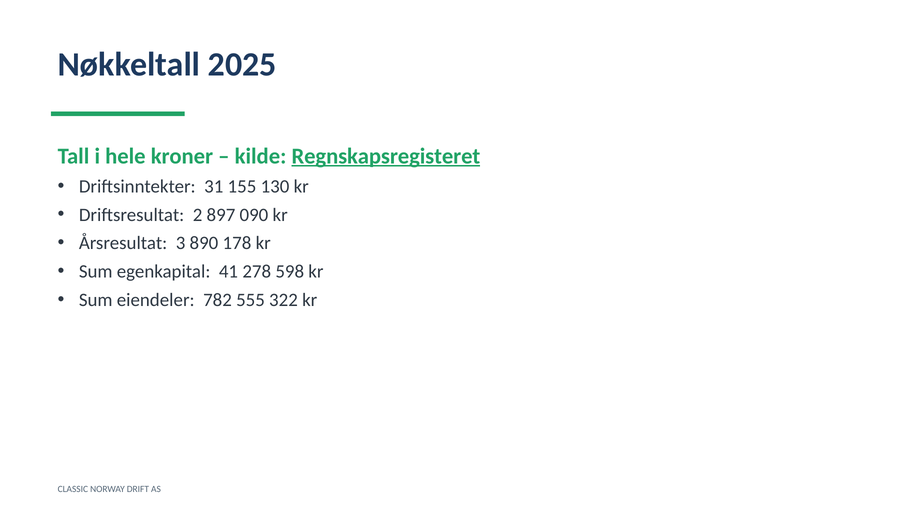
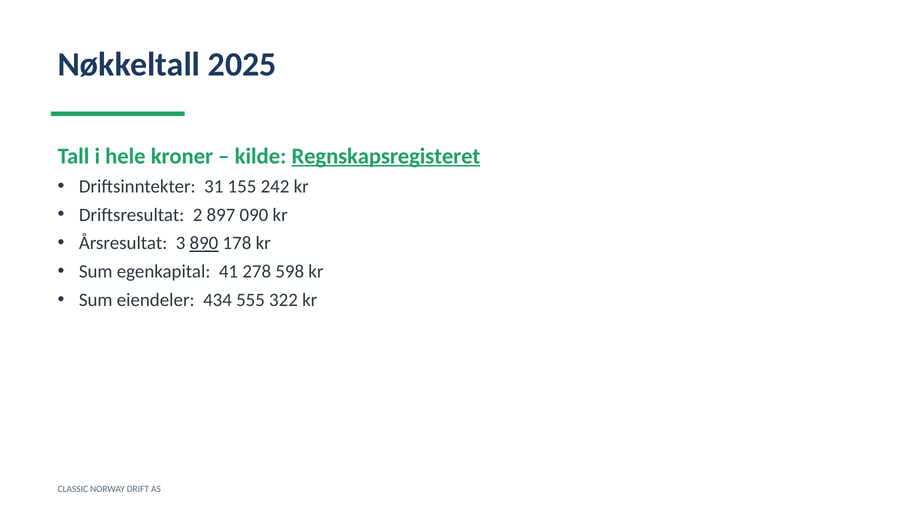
130: 130 -> 242
890 underline: none -> present
782: 782 -> 434
